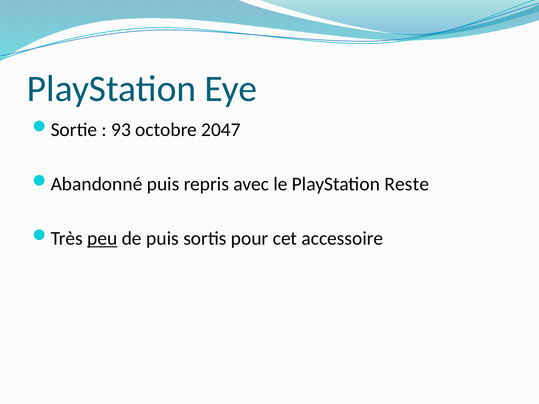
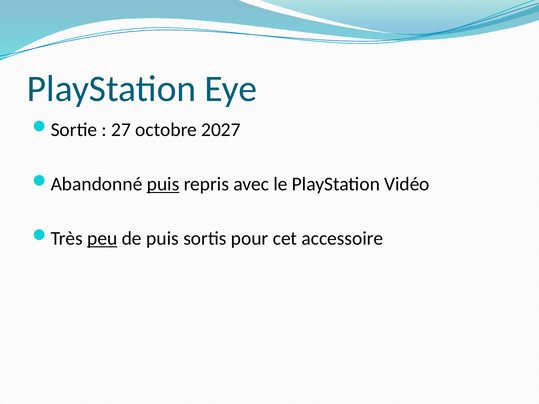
93: 93 -> 27
2047: 2047 -> 2027
puis at (163, 184) underline: none -> present
Reste: Reste -> Vidéo
